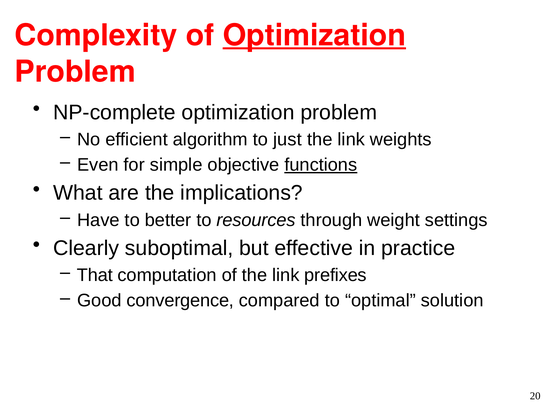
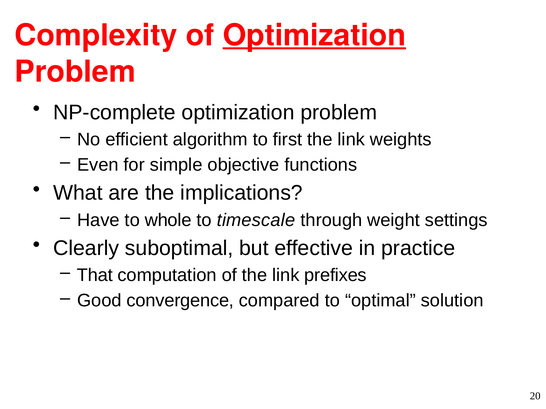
just: just -> first
functions underline: present -> none
better: better -> whole
resources: resources -> timescale
